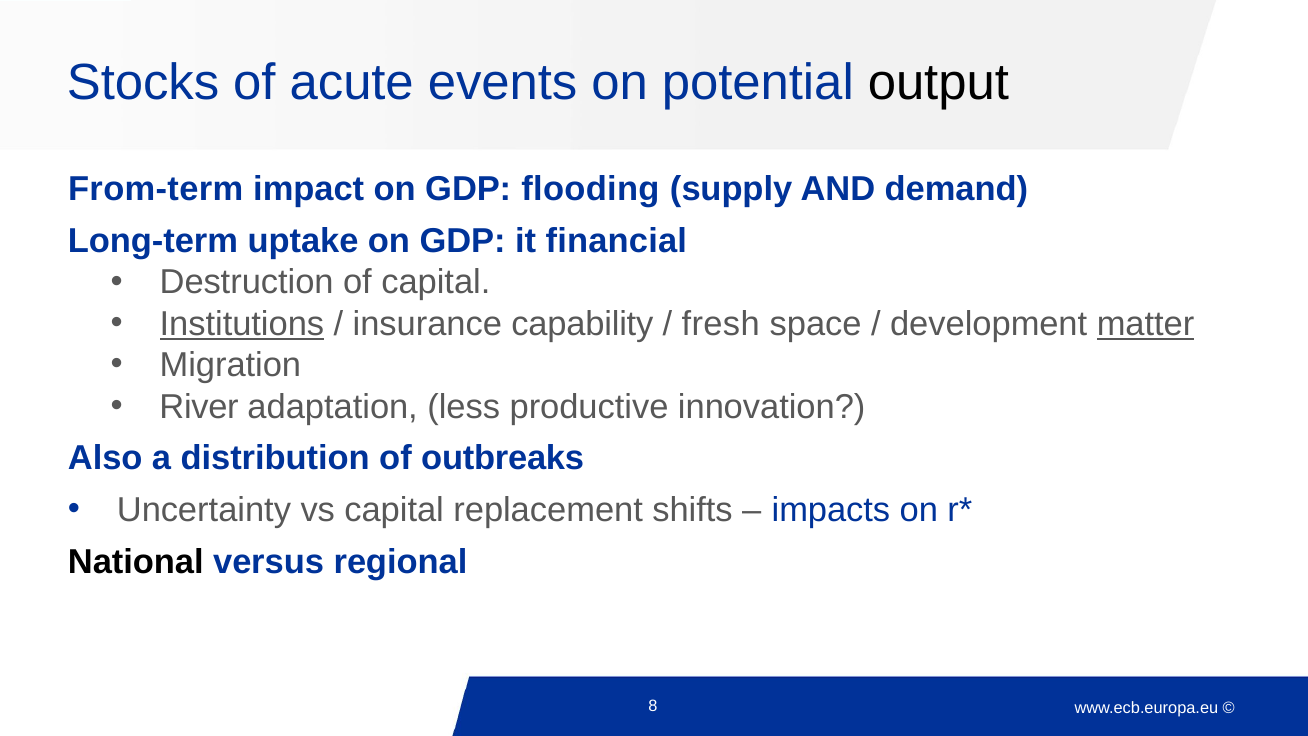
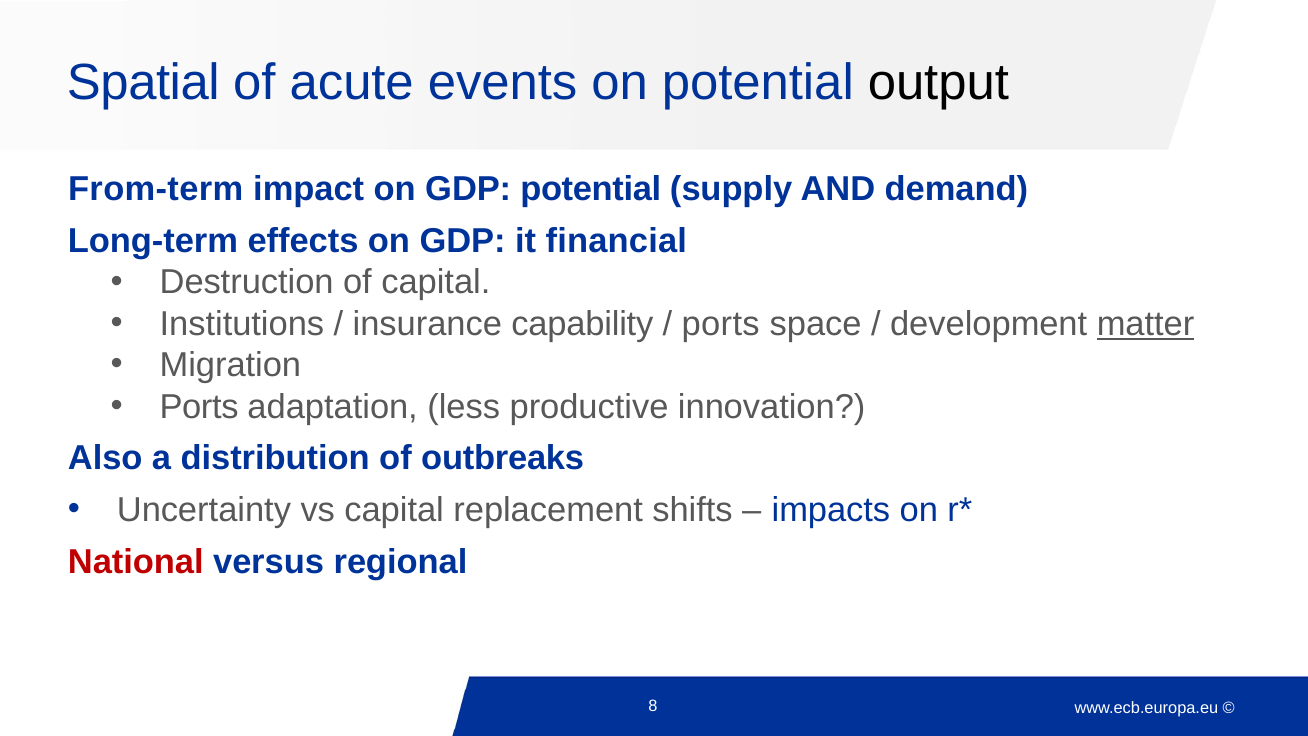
Stocks: Stocks -> Spatial
GDP flooding: flooding -> potential
uptake: uptake -> effects
Institutions underline: present -> none
fresh at (721, 324): fresh -> ports
River at (199, 407): River -> Ports
National colour: black -> red
